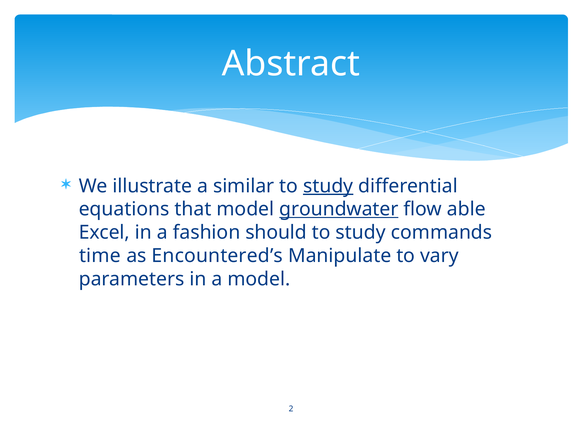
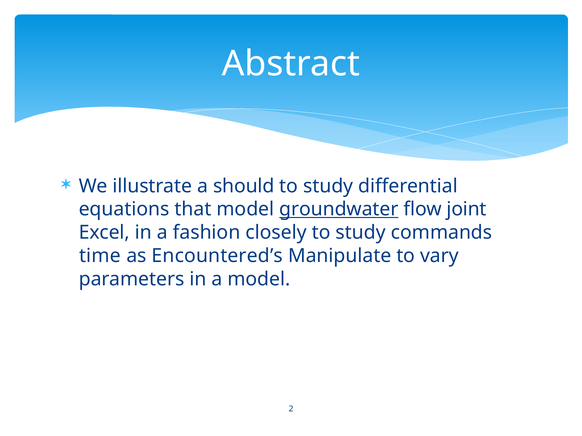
similar: similar -> should
study at (328, 186) underline: present -> none
able: able -> joint
should: should -> closely
